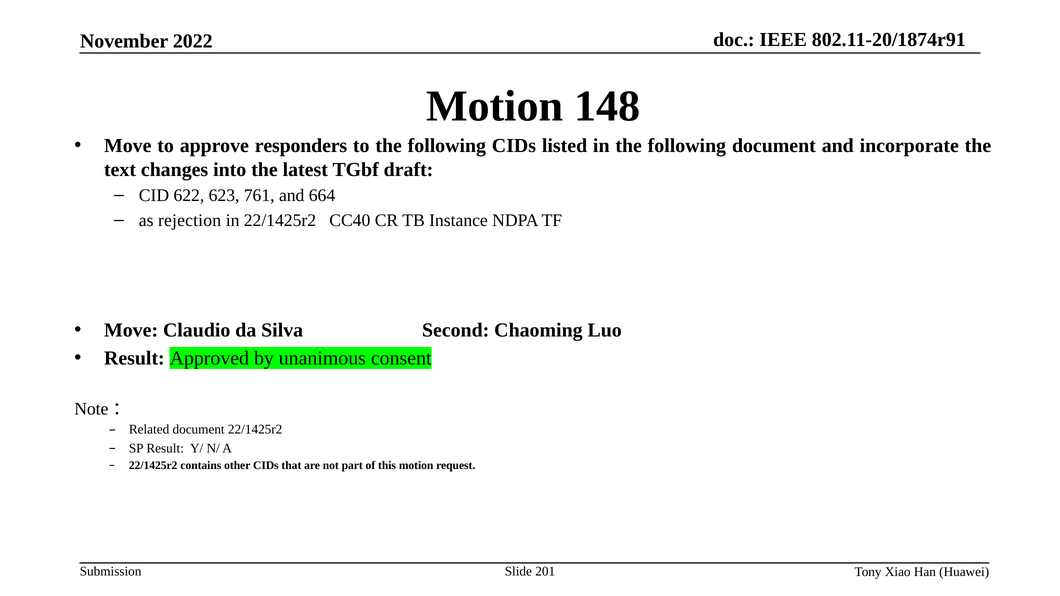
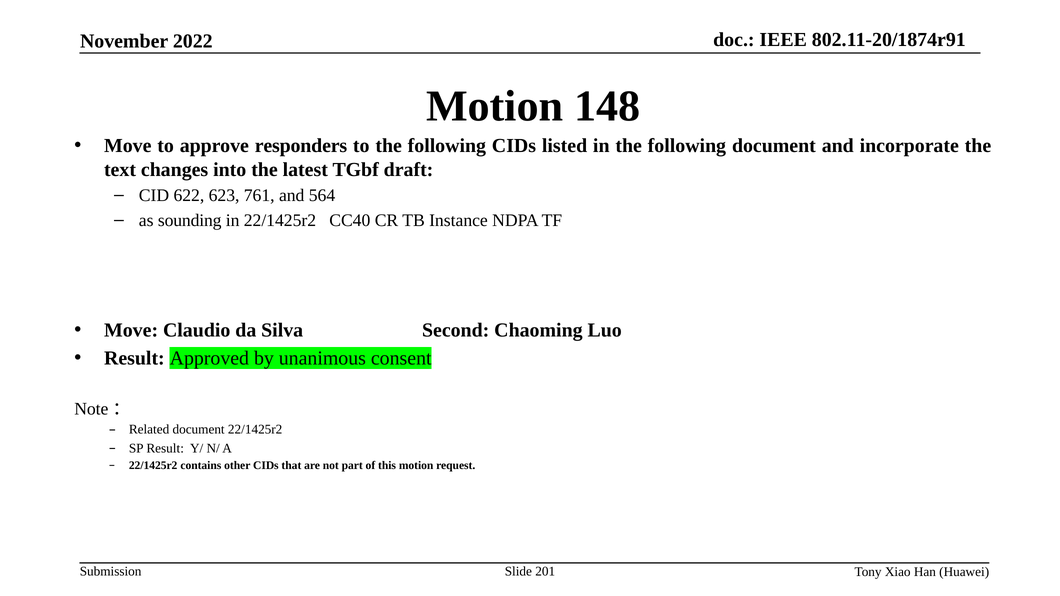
664: 664 -> 564
rejection: rejection -> sounding
